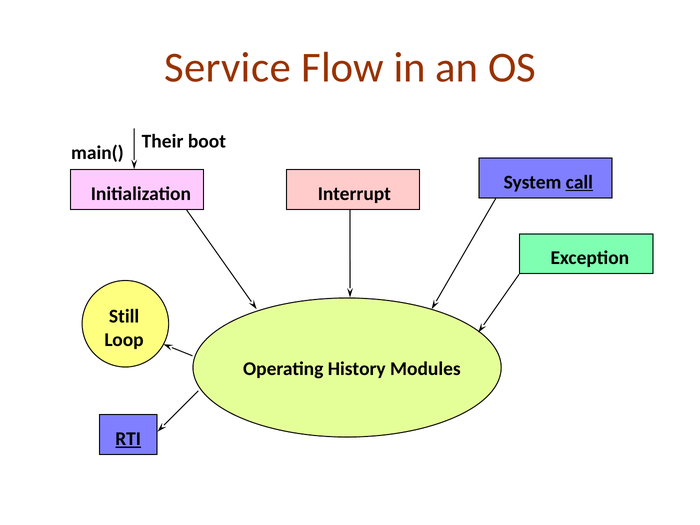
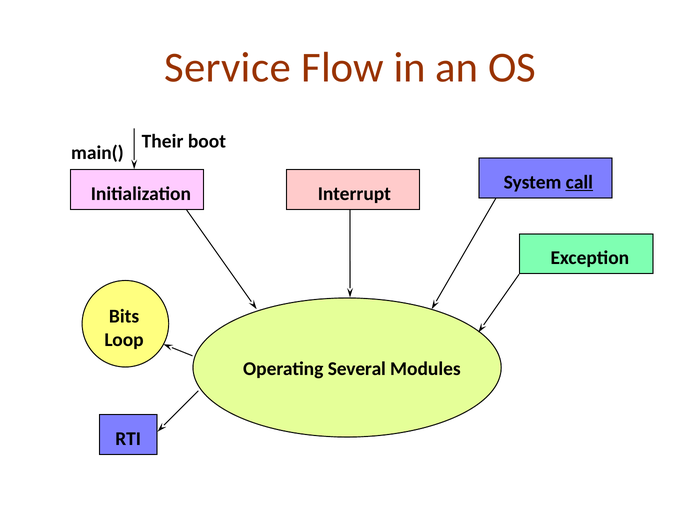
Still: Still -> Bits
History: History -> Several
RTI underline: present -> none
